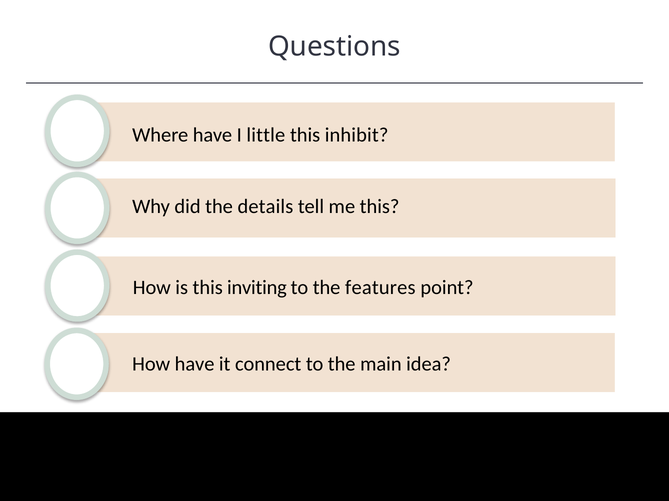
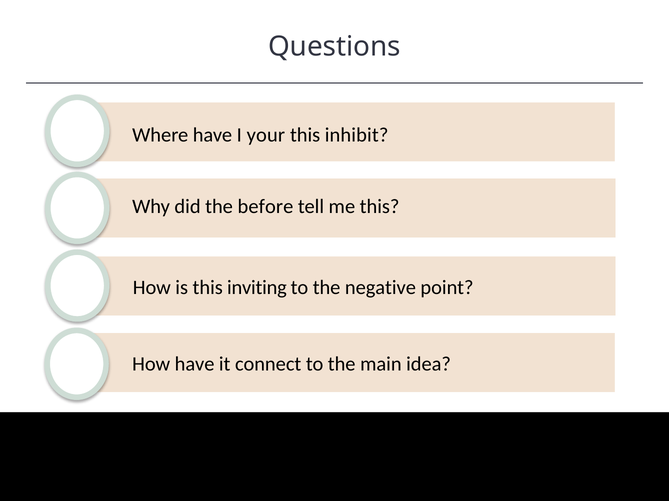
little: little -> your
details: details -> before
features: features -> negative
